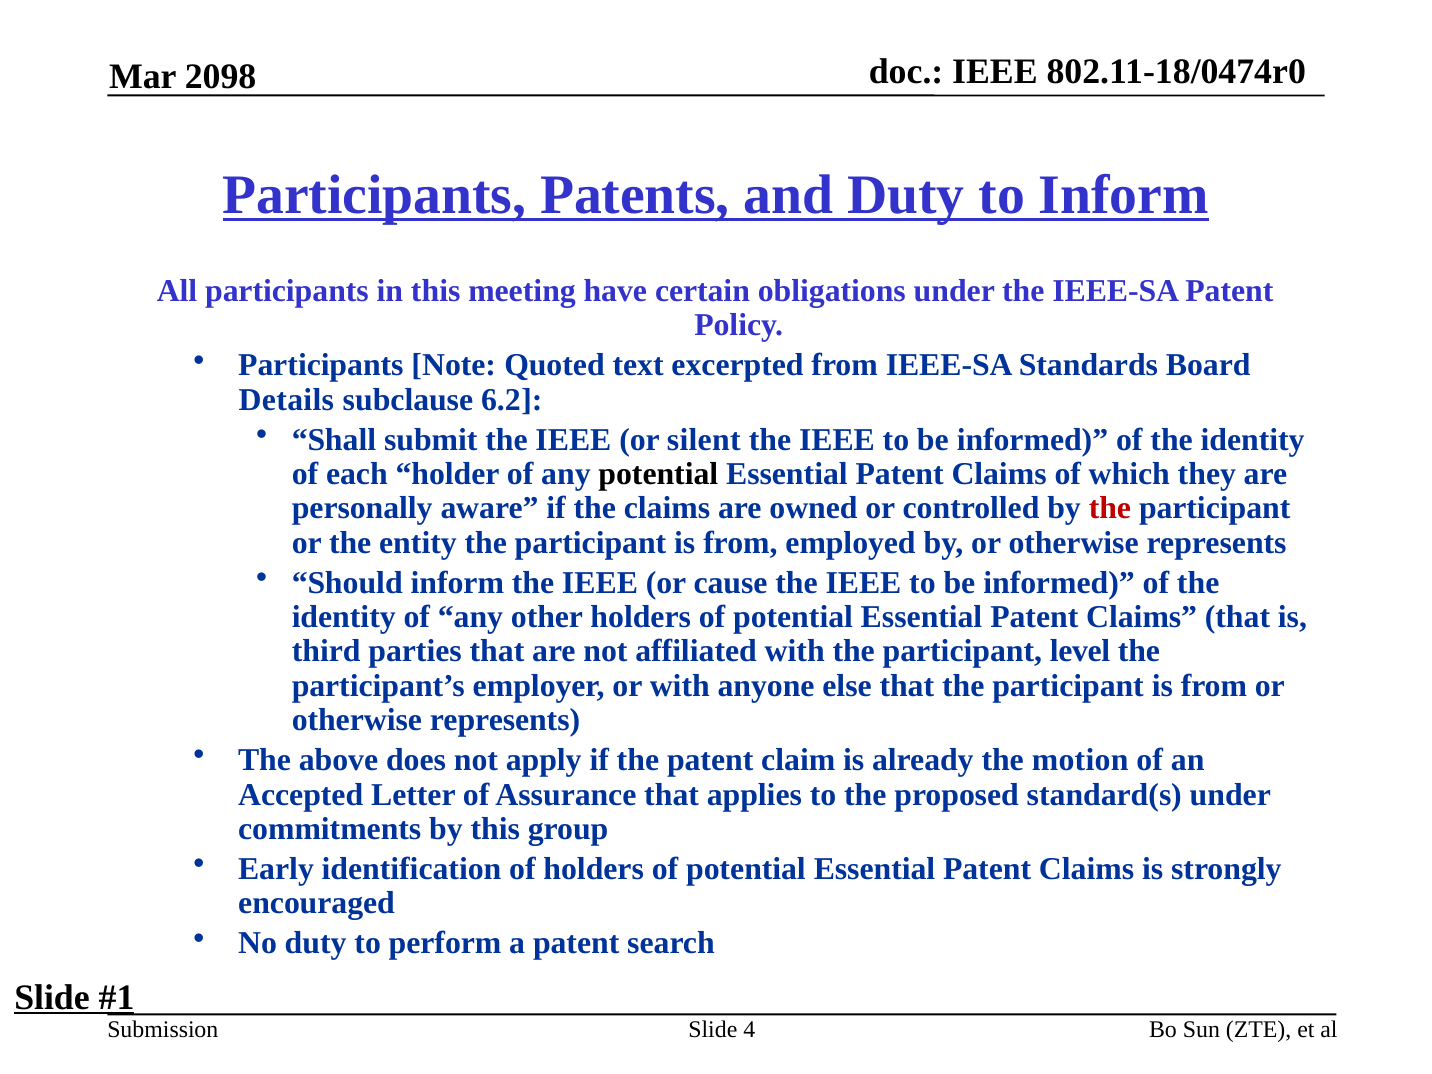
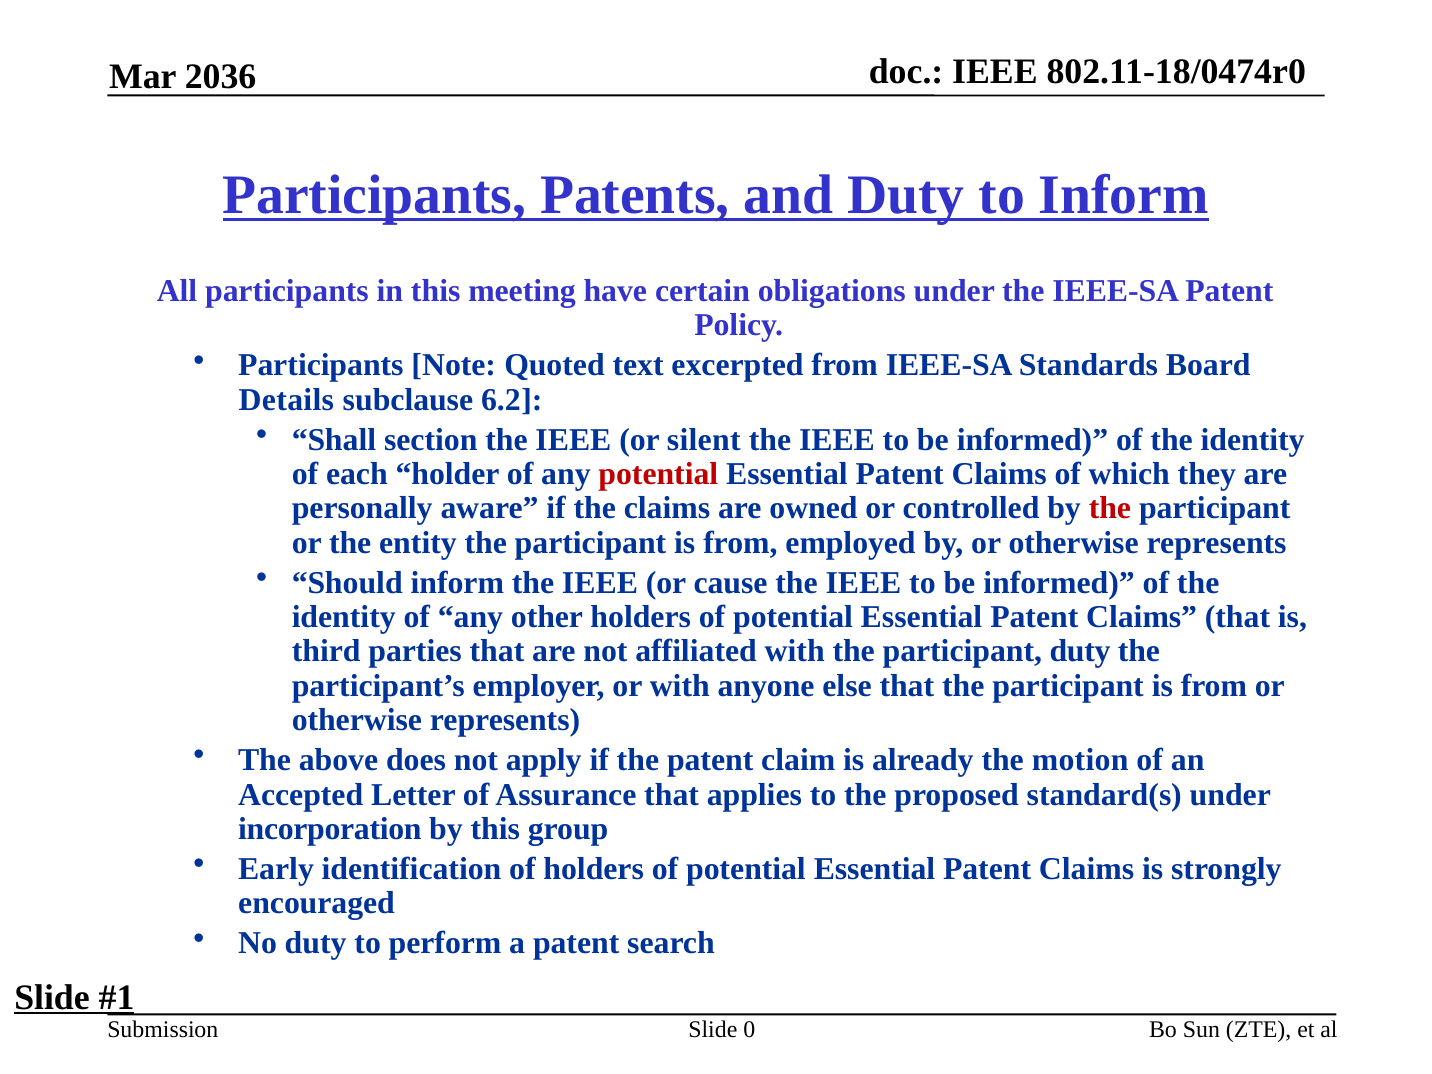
2098: 2098 -> 2036
submit: submit -> section
potential at (658, 474) colour: black -> red
participant level: level -> duty
commitments: commitments -> incorporation
4: 4 -> 0
